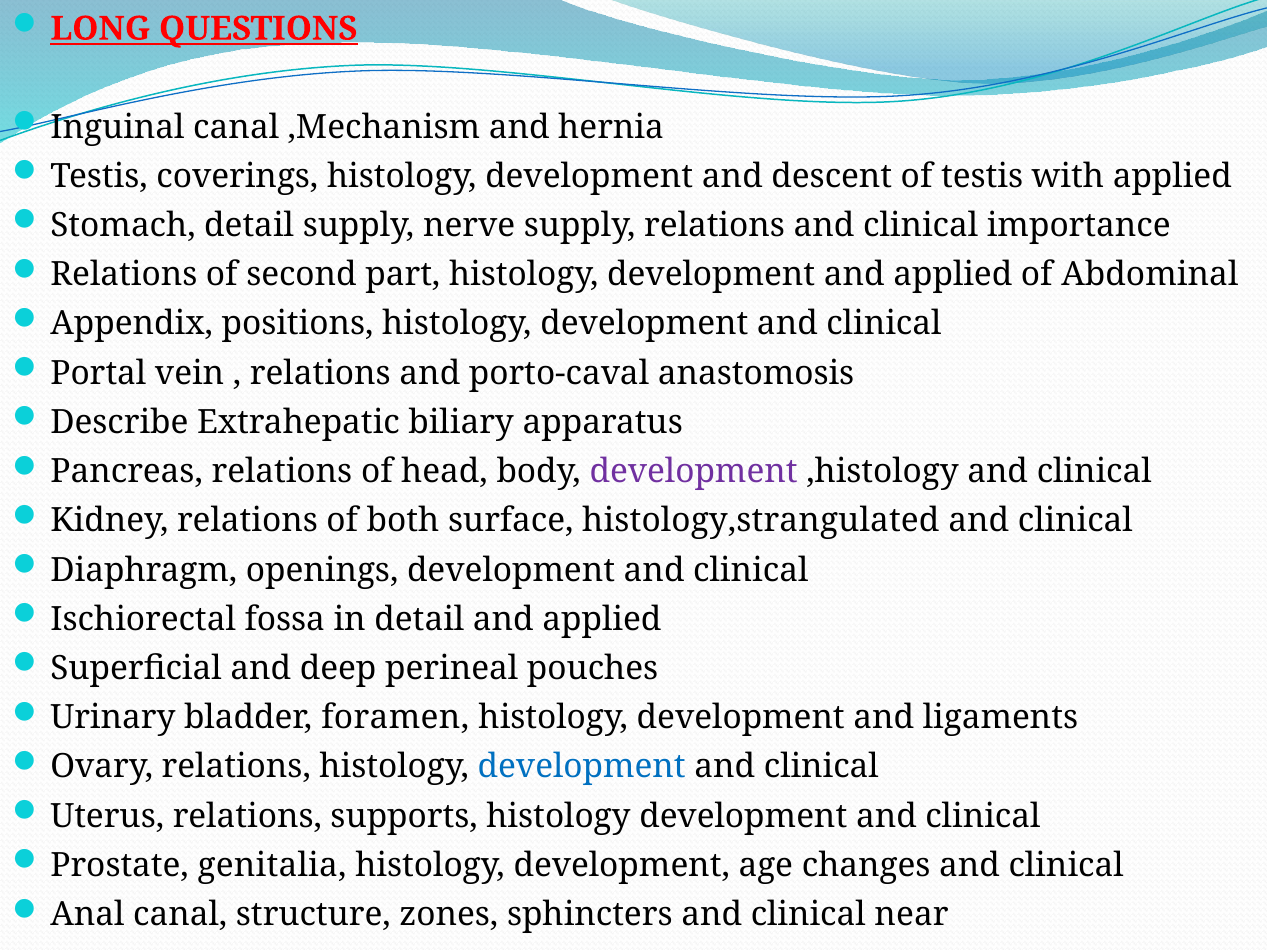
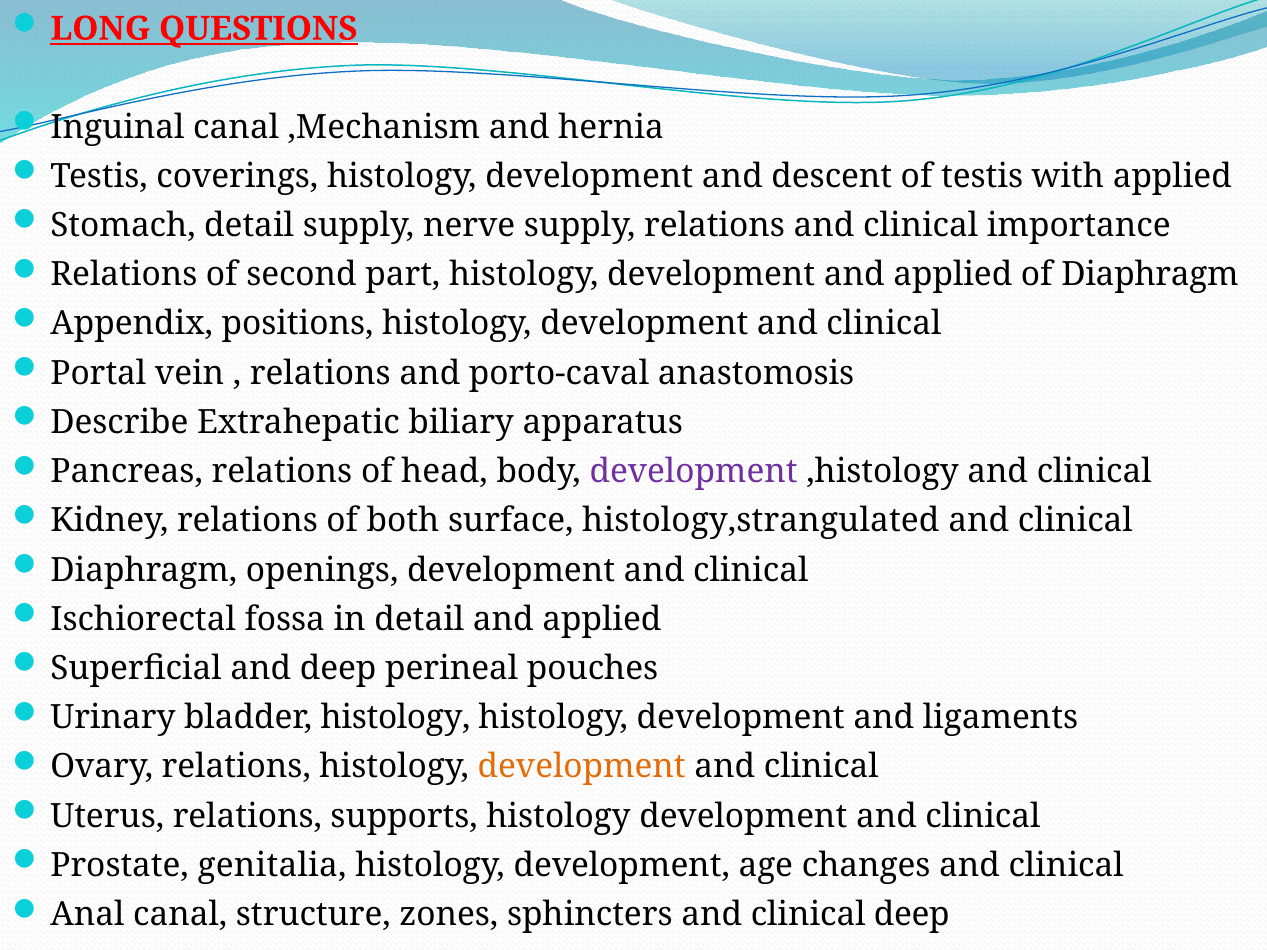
of Abdominal: Abdominal -> Diaphragm
bladder foramen: foramen -> histology
development at (582, 767) colour: blue -> orange
clinical near: near -> deep
